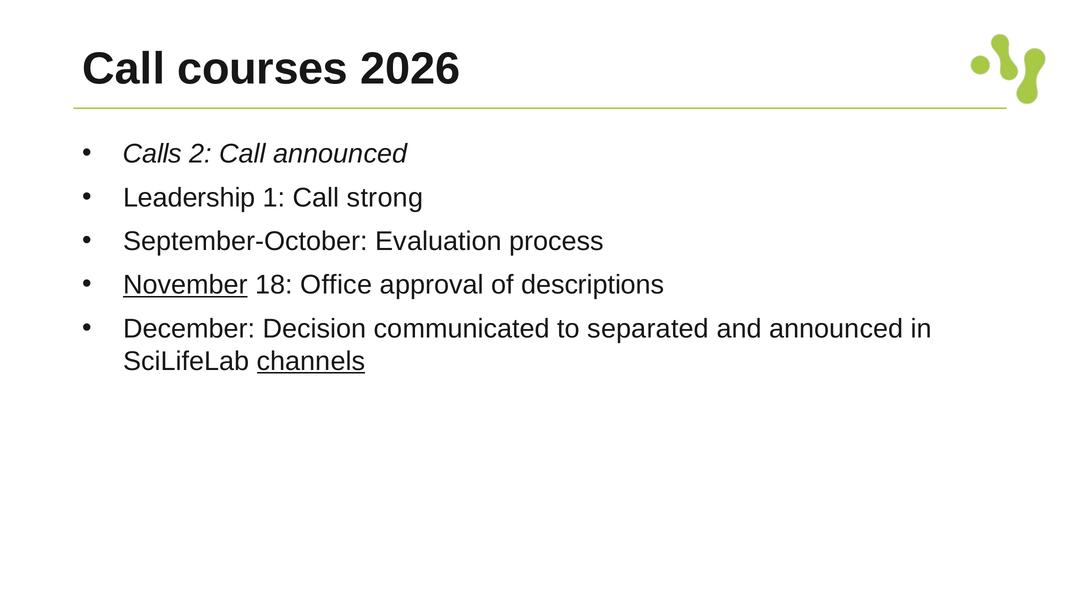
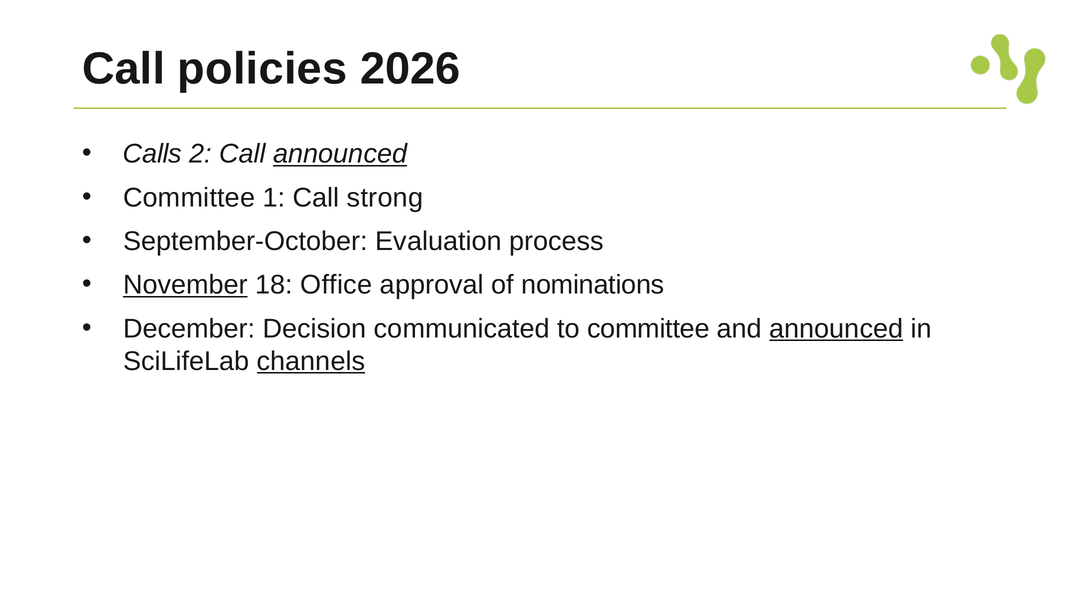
courses: courses -> policies
announced at (340, 154) underline: none -> present
Leadership at (189, 198): Leadership -> Committee
descriptions: descriptions -> nominations
to separated: separated -> committee
announced at (836, 329) underline: none -> present
